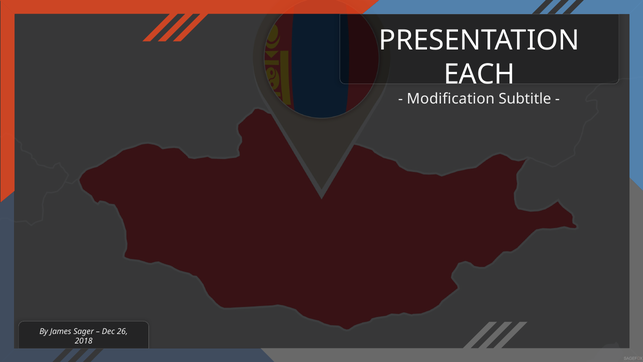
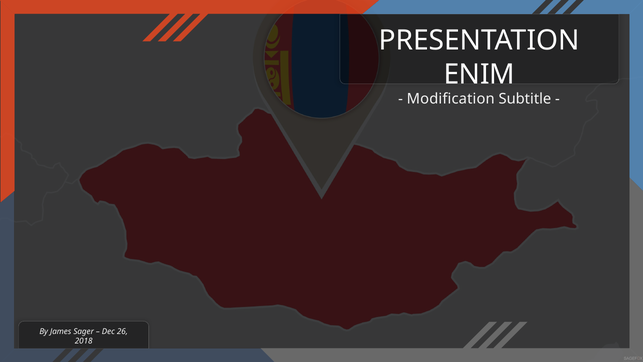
EACH: EACH -> ENIM
